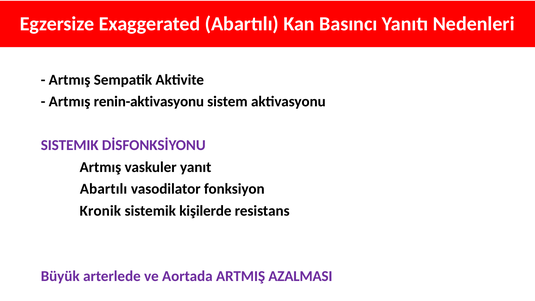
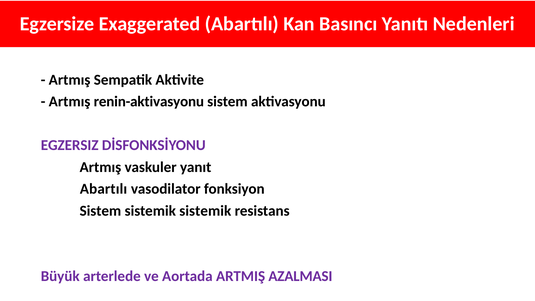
SISTEMIK at (70, 145): SISTEMIK -> EGZERSIZ
Kronik at (100, 211): Kronik -> Sistem
sistemik kişilerde: kişilerde -> sistemik
